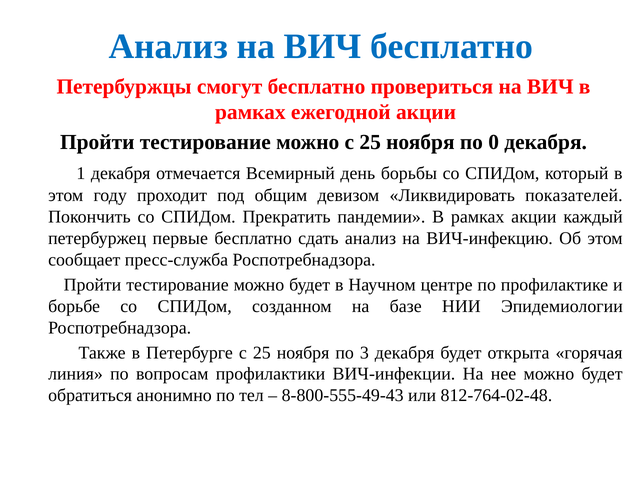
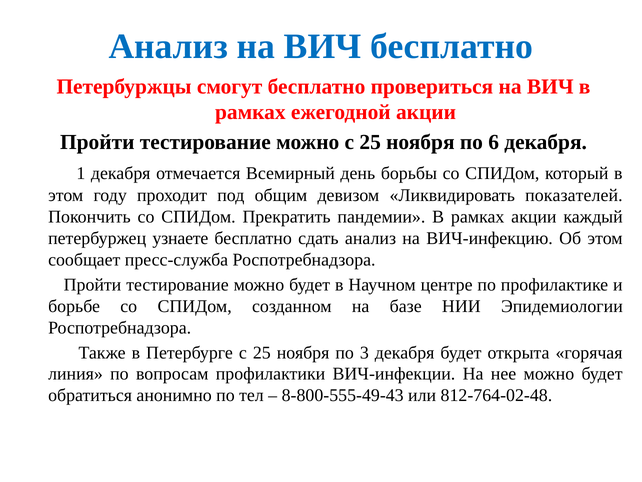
0: 0 -> 6
первые: первые -> узнаете
